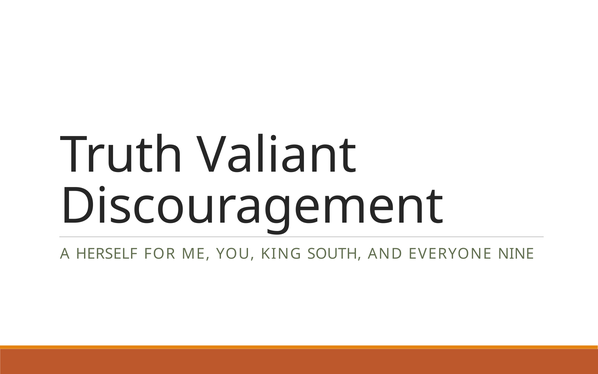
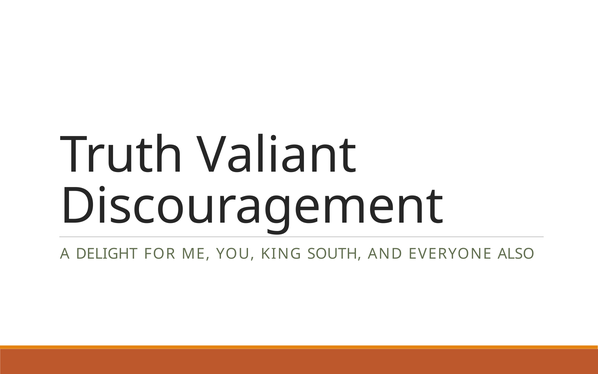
HERSELF: HERSELF -> DELIGHT
NINE: NINE -> ALSO
